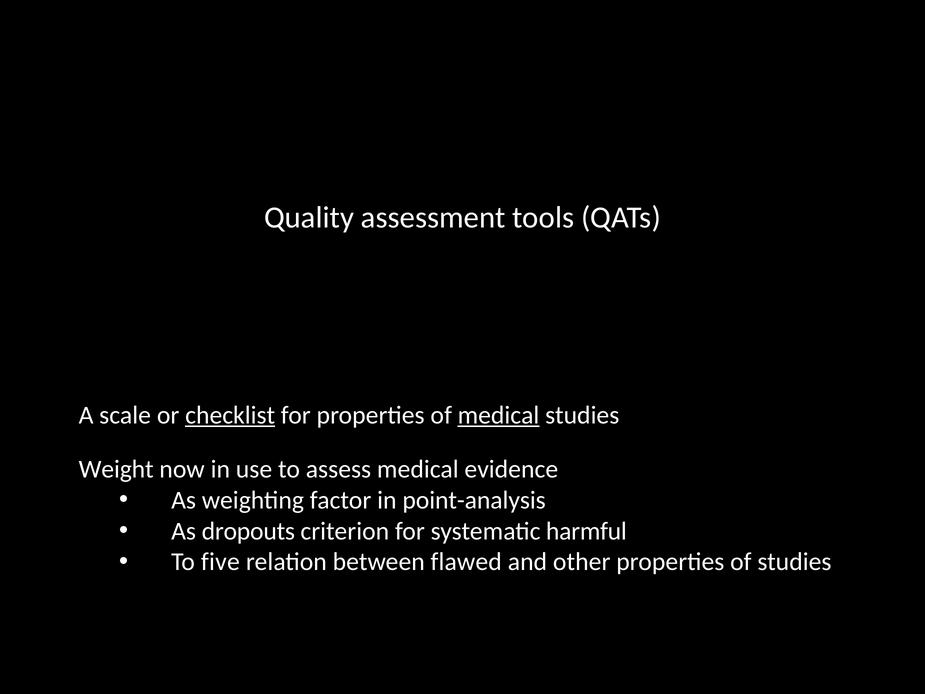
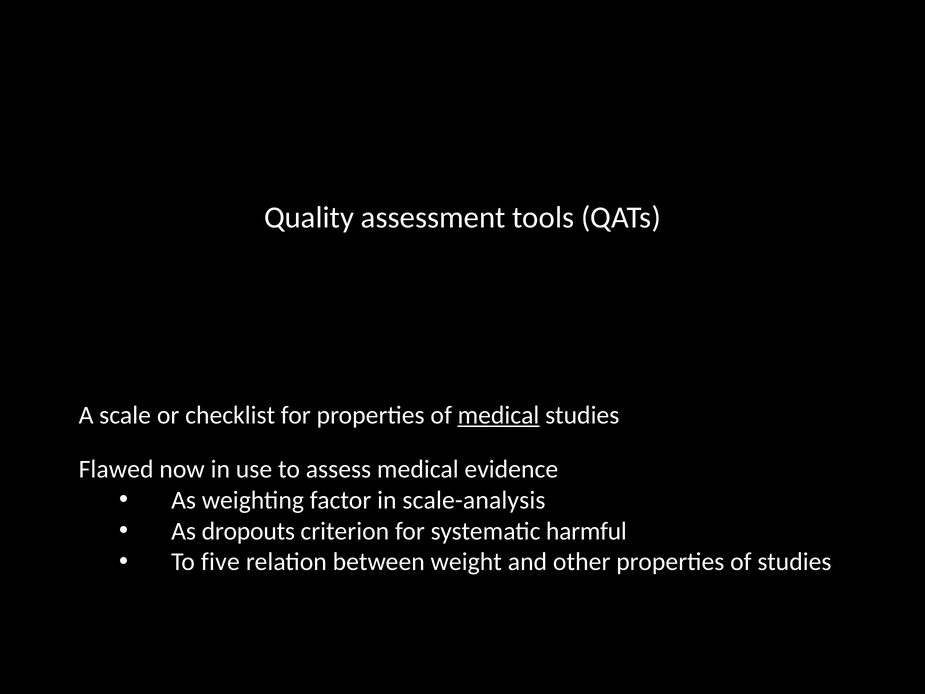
checklist underline: present -> none
Weight: Weight -> Flawed
point-analysis: point-analysis -> scale-analysis
flawed: flawed -> weight
